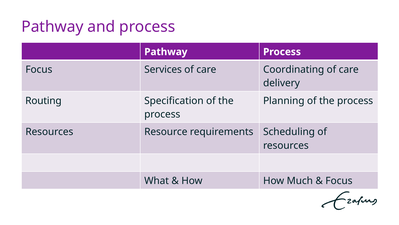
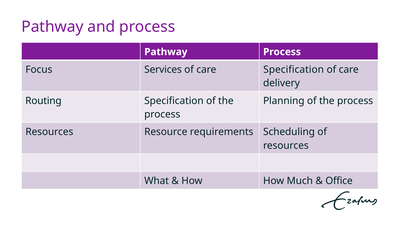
care Coordinating: Coordinating -> Specification
Focus at (339, 180): Focus -> Office
